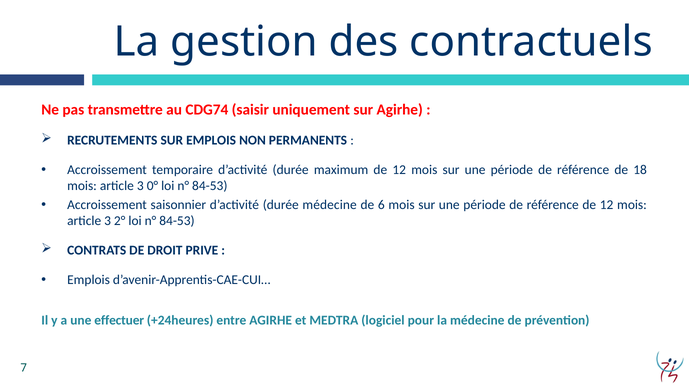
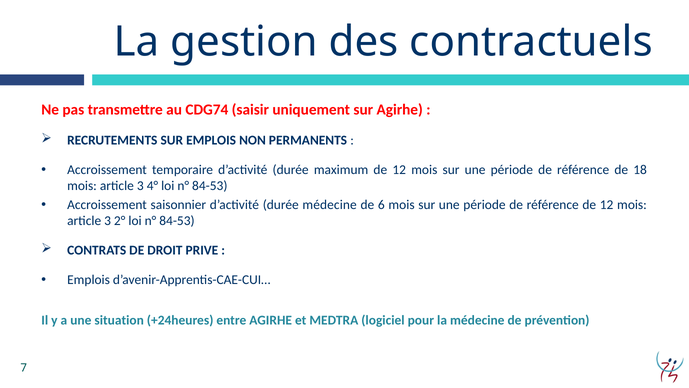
0°: 0° -> 4°
effectuer: effectuer -> situation
